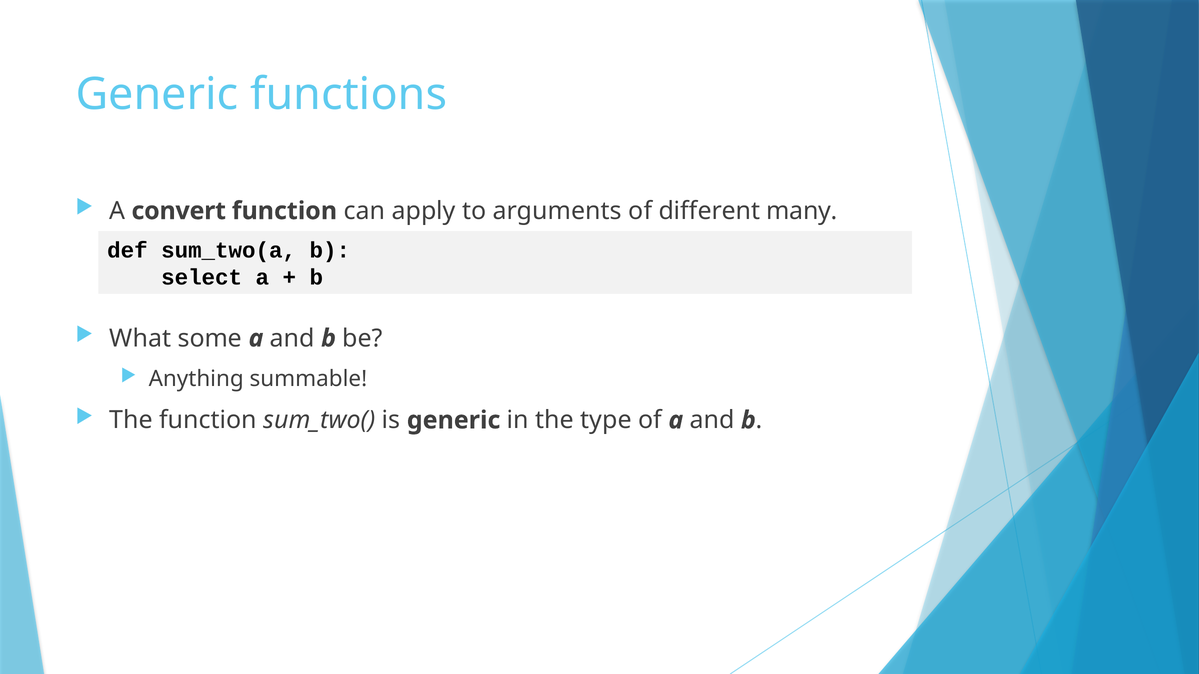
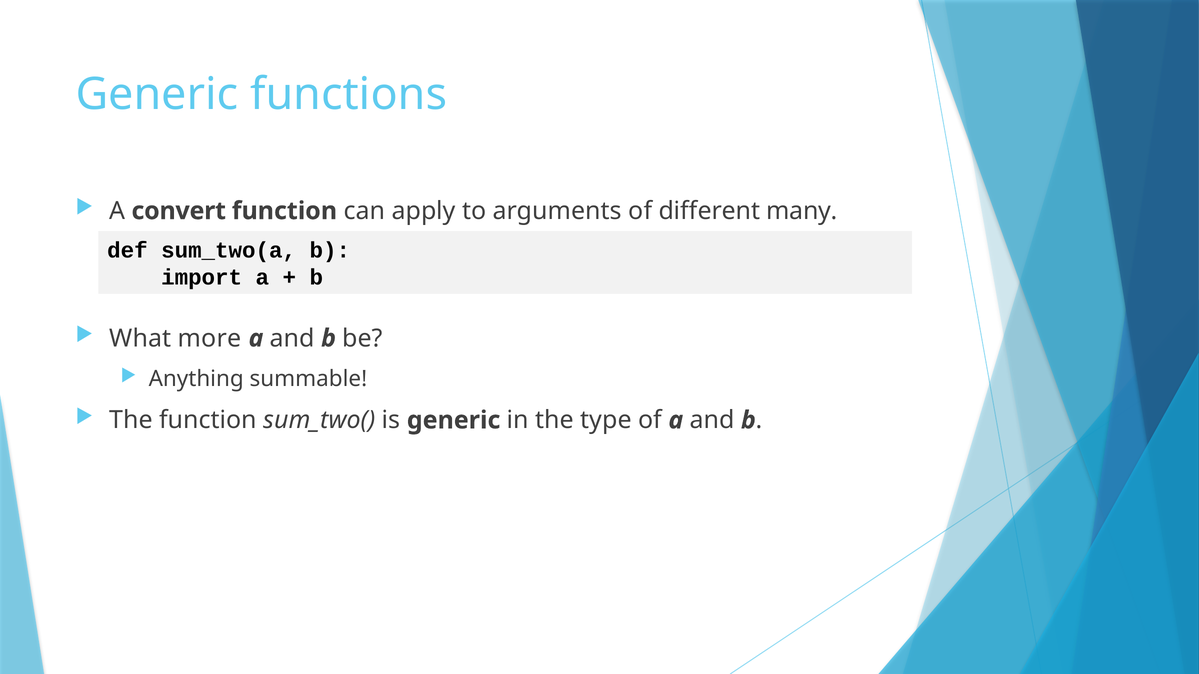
select: select -> import
some: some -> more
